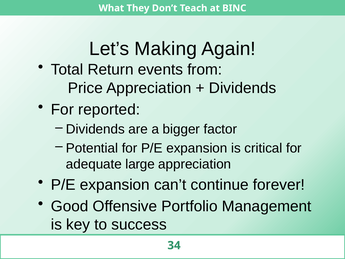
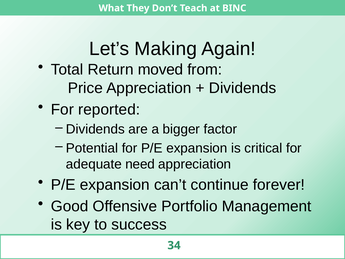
events: events -> moved
large: large -> need
